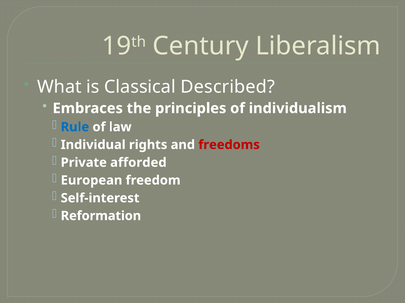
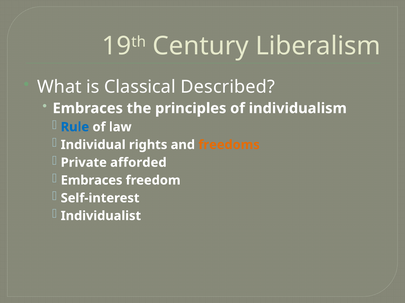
freedoms colour: red -> orange
European at (92, 181): European -> Embraces
Reformation: Reformation -> Individualist
